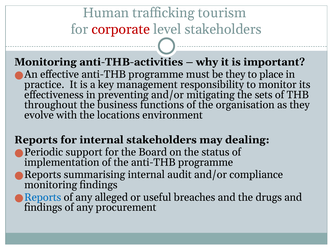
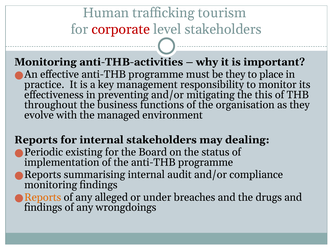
sets: sets -> this
locations: locations -> managed
support: support -> existing
Reports at (43, 197) colour: blue -> orange
useful: useful -> under
procurement: procurement -> wrongdoings
